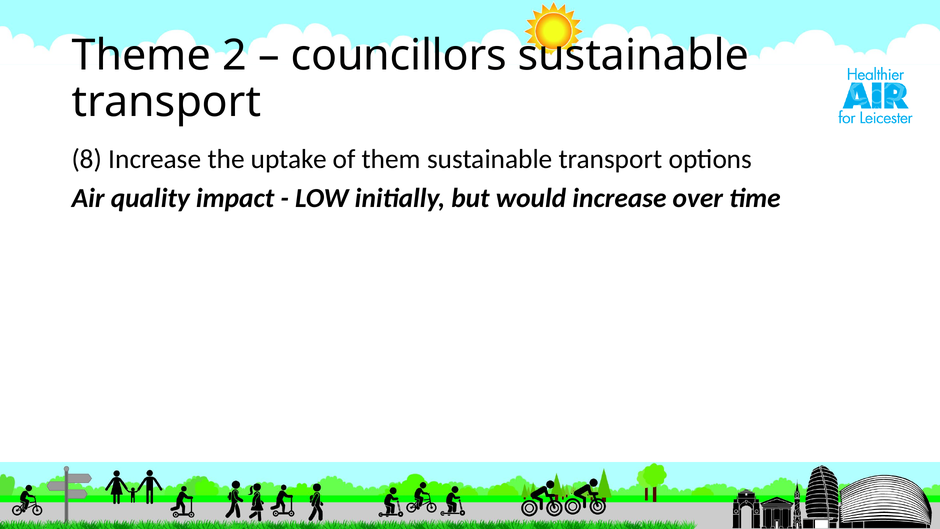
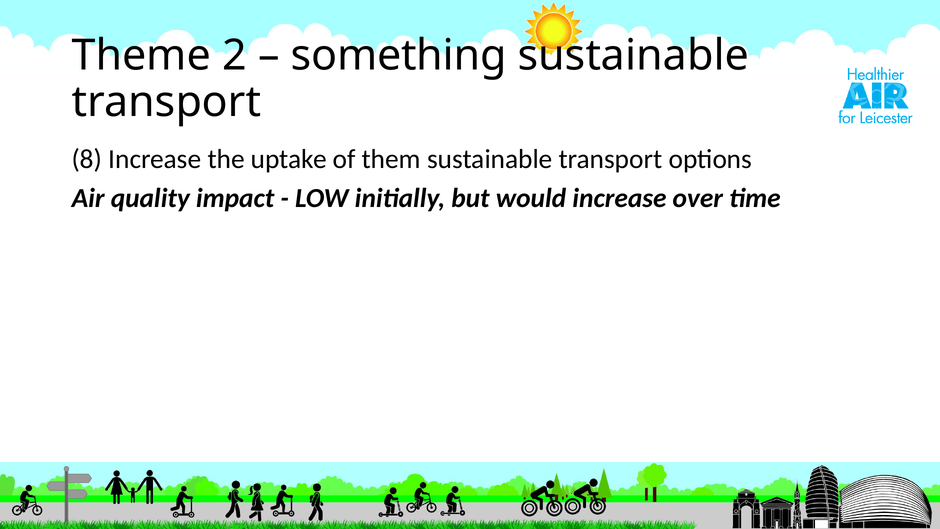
councillors: councillors -> something
